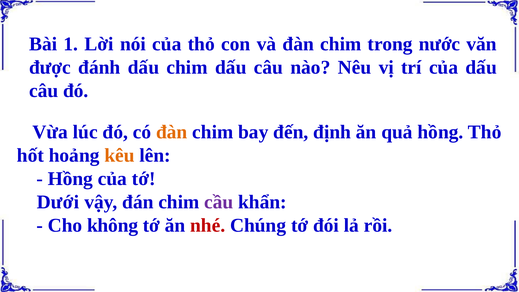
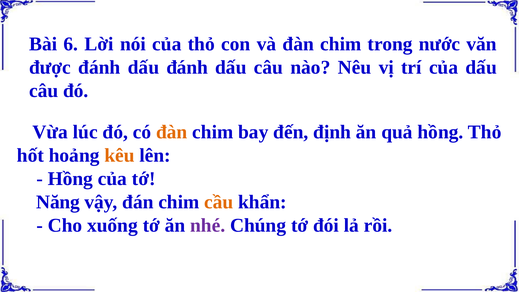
1: 1 -> 6
dấu chim: chim -> đánh
Dưới: Dưới -> Năng
cầu colour: purple -> orange
không: không -> xuống
nhé colour: red -> purple
